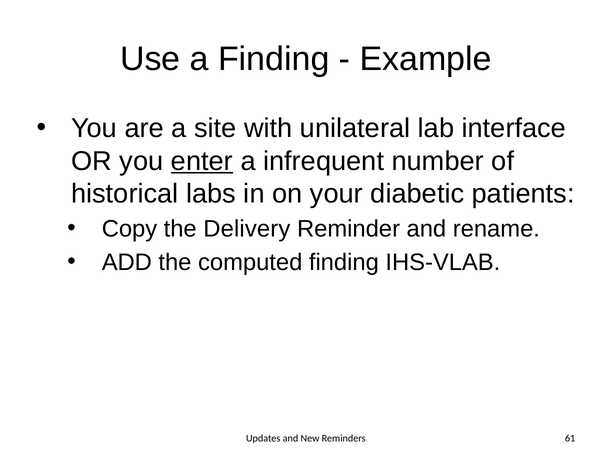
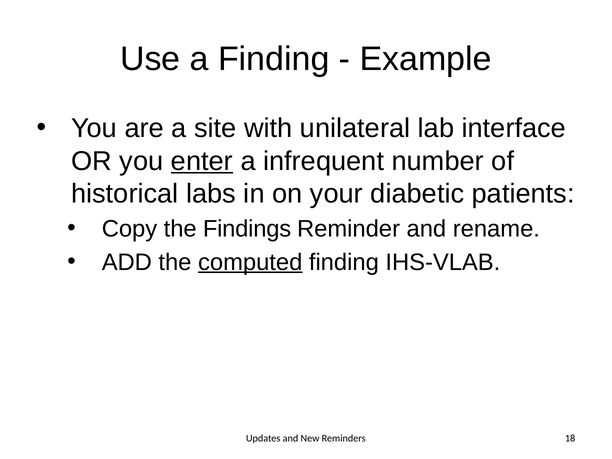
Delivery: Delivery -> Findings
computed underline: none -> present
61: 61 -> 18
